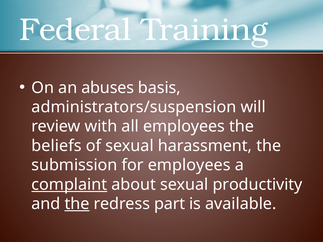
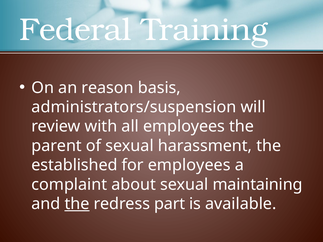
abuses: abuses -> reason
beliefs: beliefs -> parent
submission: submission -> established
complaint underline: present -> none
productivity: productivity -> maintaining
